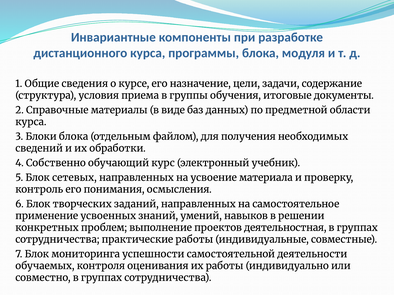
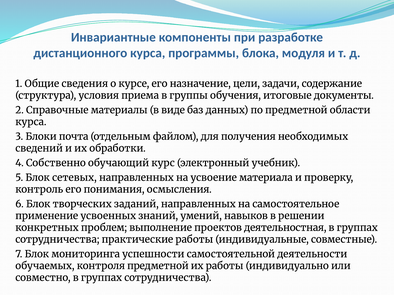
Блоки блока: блока -> почта
контроля оценивания: оценивания -> предметной
